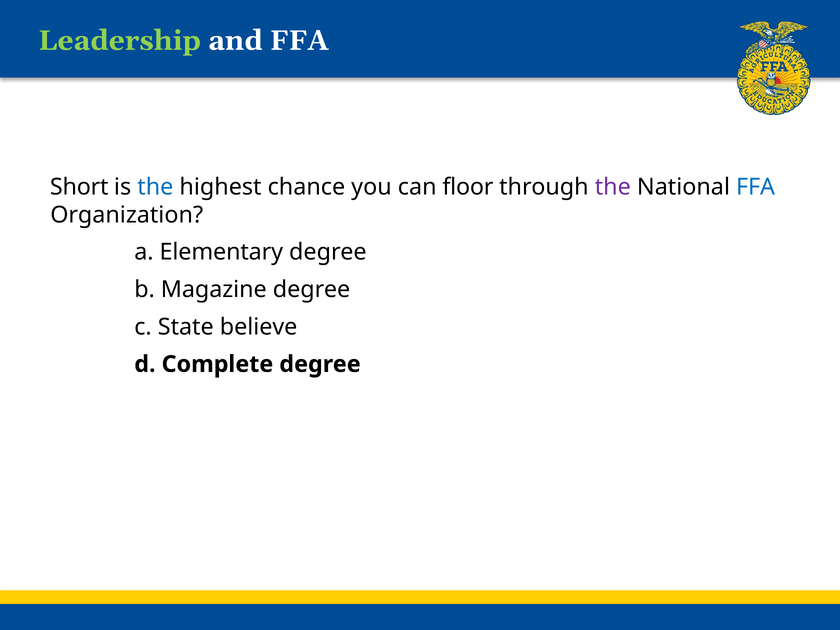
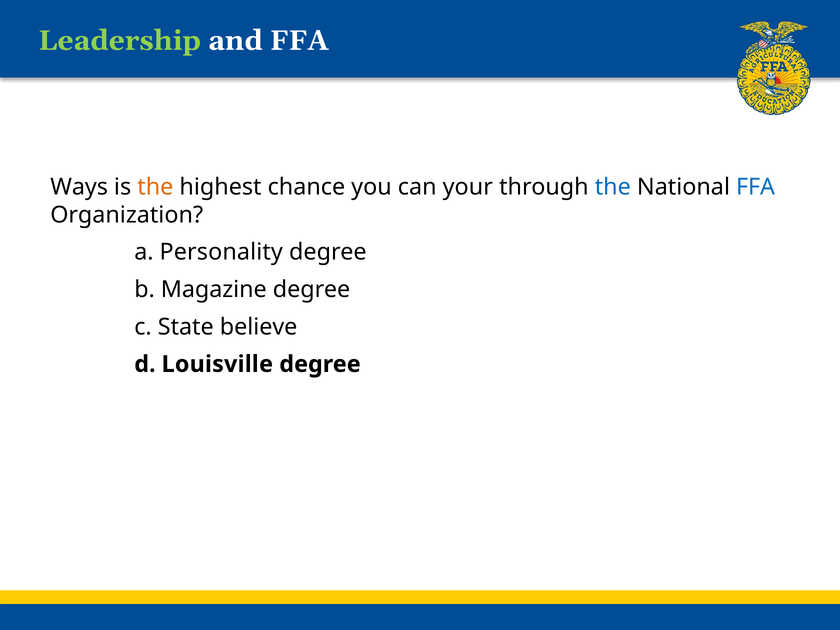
Short: Short -> Ways
the at (155, 187) colour: blue -> orange
floor: floor -> your
the at (613, 187) colour: purple -> blue
Elementary: Elementary -> Personality
Complete: Complete -> Louisville
